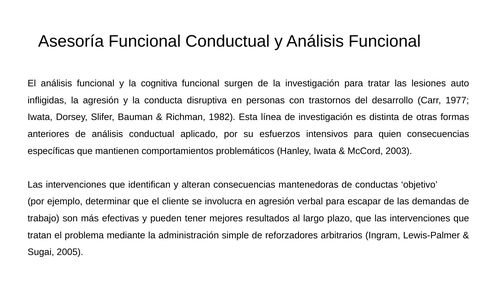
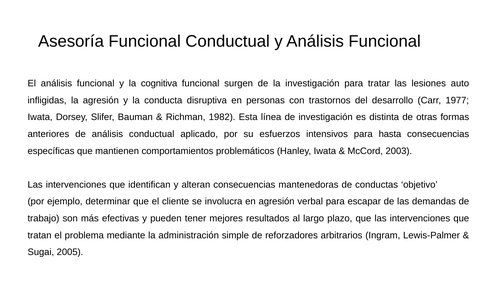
quien: quien -> hasta
